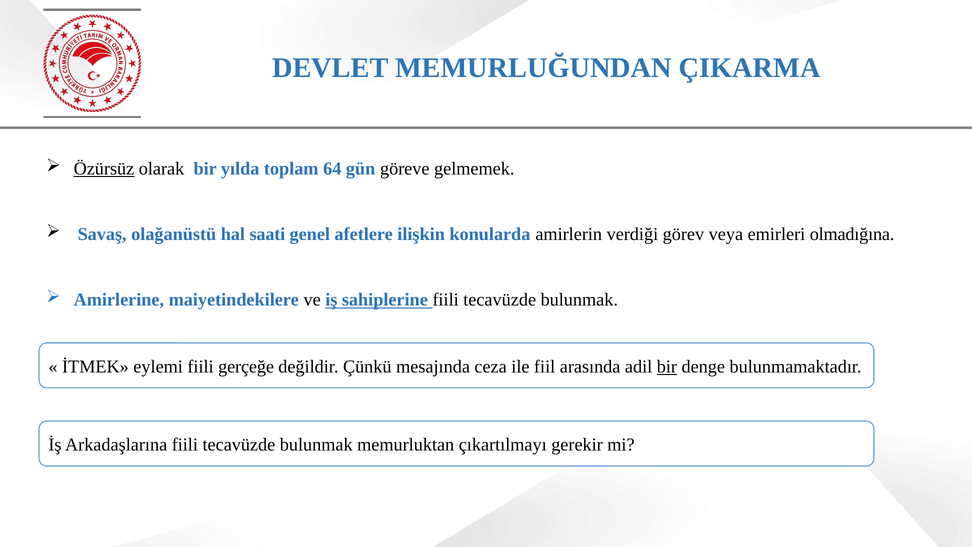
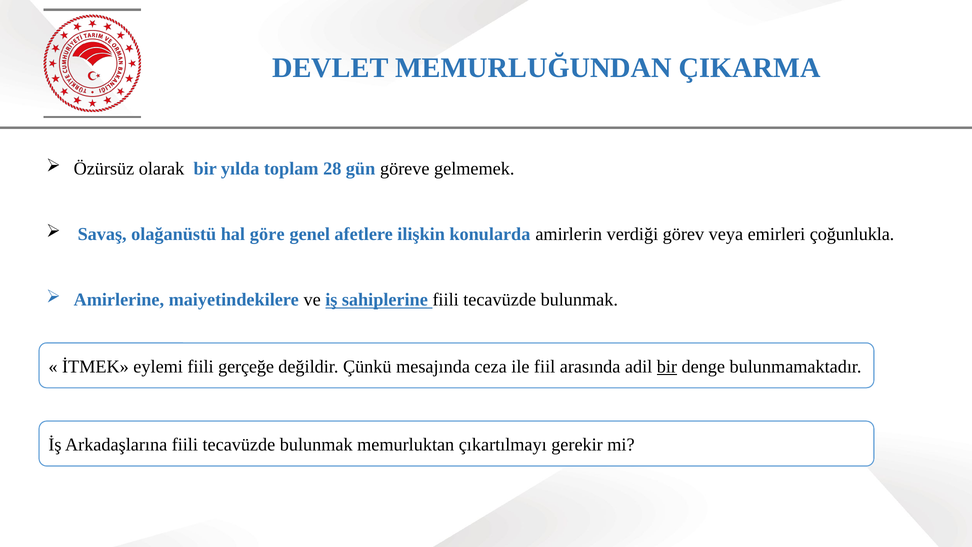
Özürsüz underline: present -> none
64: 64 -> 28
saati: saati -> göre
olmadığına: olmadığına -> çoğunlukla
